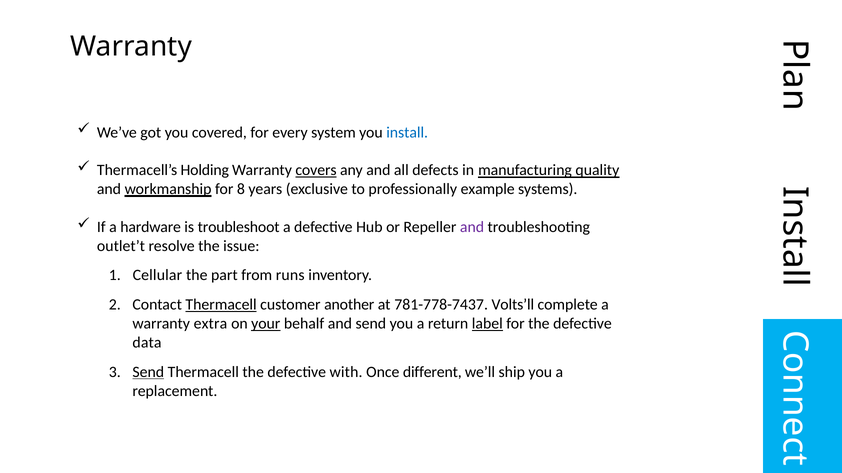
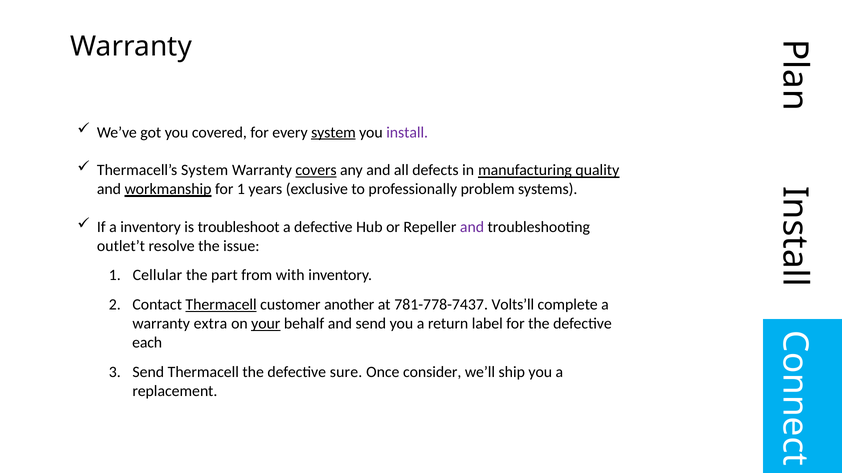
system at (333, 133) underline: none -> present
install colour: blue -> purple
Thermacell’s Holding: Holding -> System
for 8: 8 -> 1
example: example -> problem
a hardware: hardware -> inventory
runs: runs -> with
label underline: present -> none
data: data -> each
Send at (148, 372) underline: present -> none
with: with -> sure
different: different -> consider
